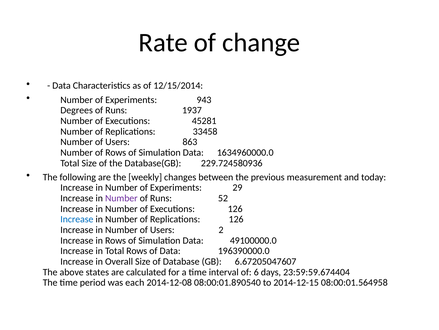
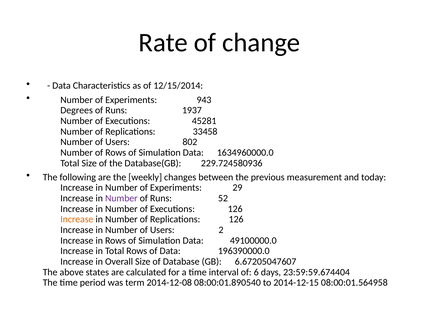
863: 863 -> 802
Increase at (77, 219) colour: blue -> orange
each: each -> term
